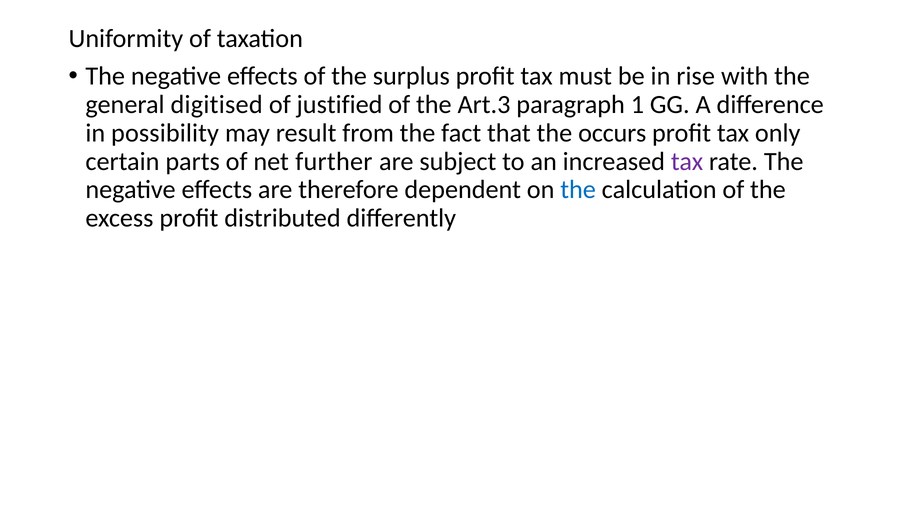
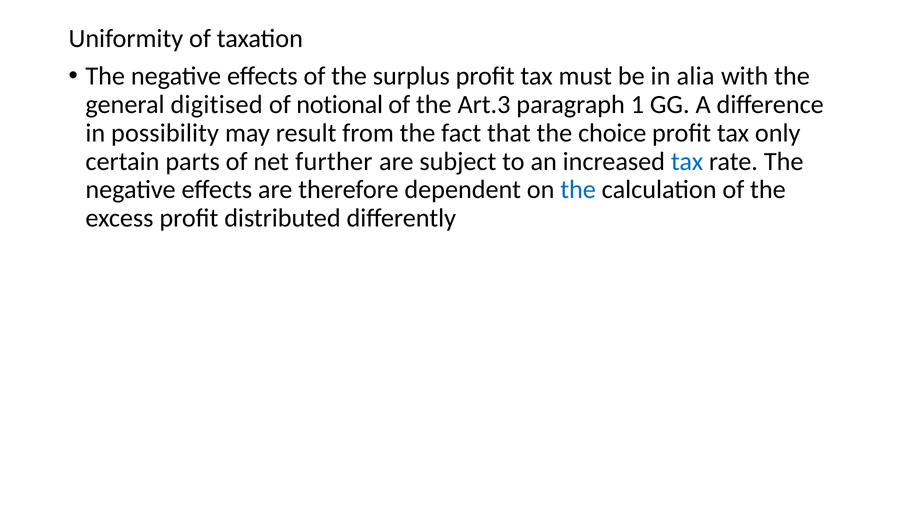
rise: rise -> alia
justified: justified -> notional
occurs: occurs -> choice
tax at (687, 161) colour: purple -> blue
